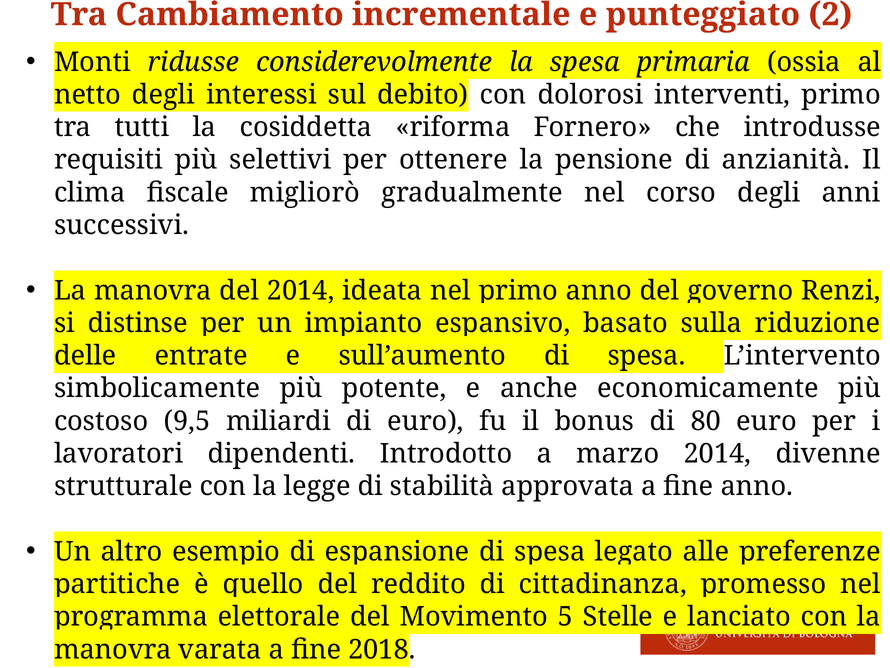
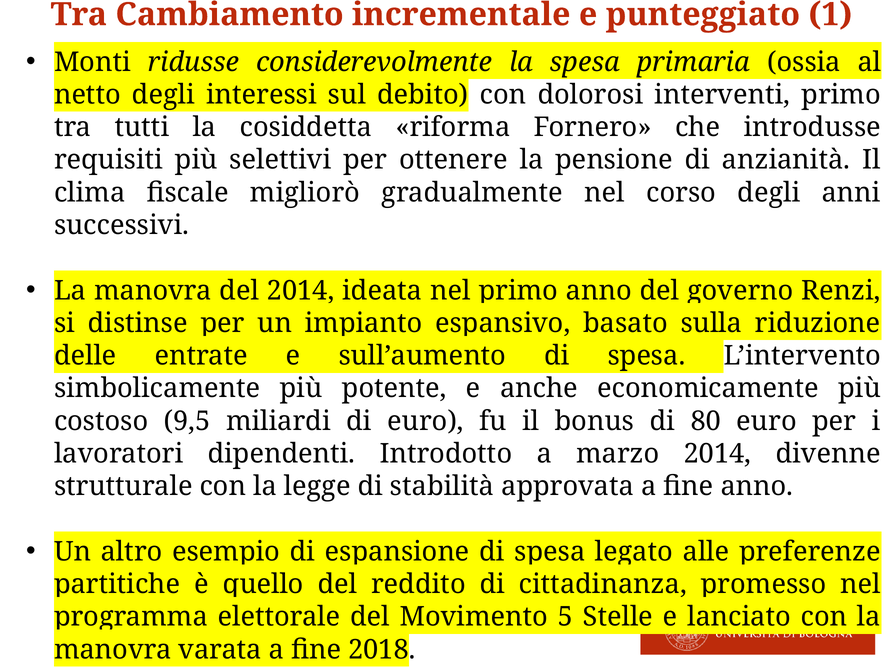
2: 2 -> 1
